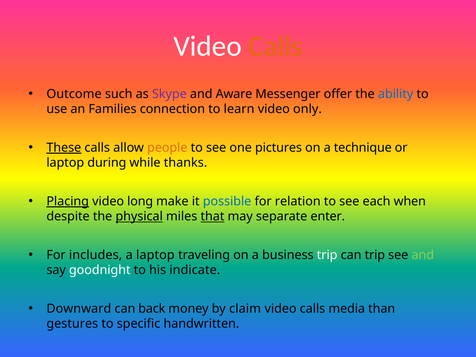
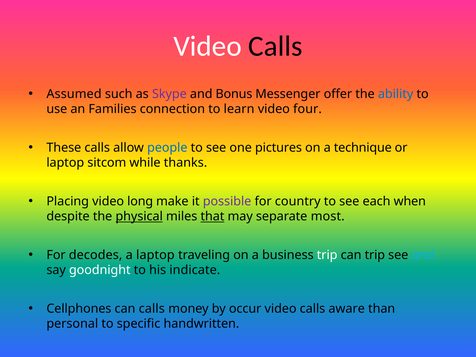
Calls at (275, 46) colour: orange -> black
Outcome: Outcome -> Assumed
Aware: Aware -> Bonus
only: only -> four
These underline: present -> none
people colour: orange -> blue
during: during -> sitcom
Placing underline: present -> none
possible colour: blue -> purple
relation: relation -> country
enter: enter -> most
includes: includes -> decodes
and at (423, 255) colour: light green -> light blue
Downward: Downward -> Cellphones
can back: back -> calls
claim: claim -> occur
media: media -> aware
gestures: gestures -> personal
